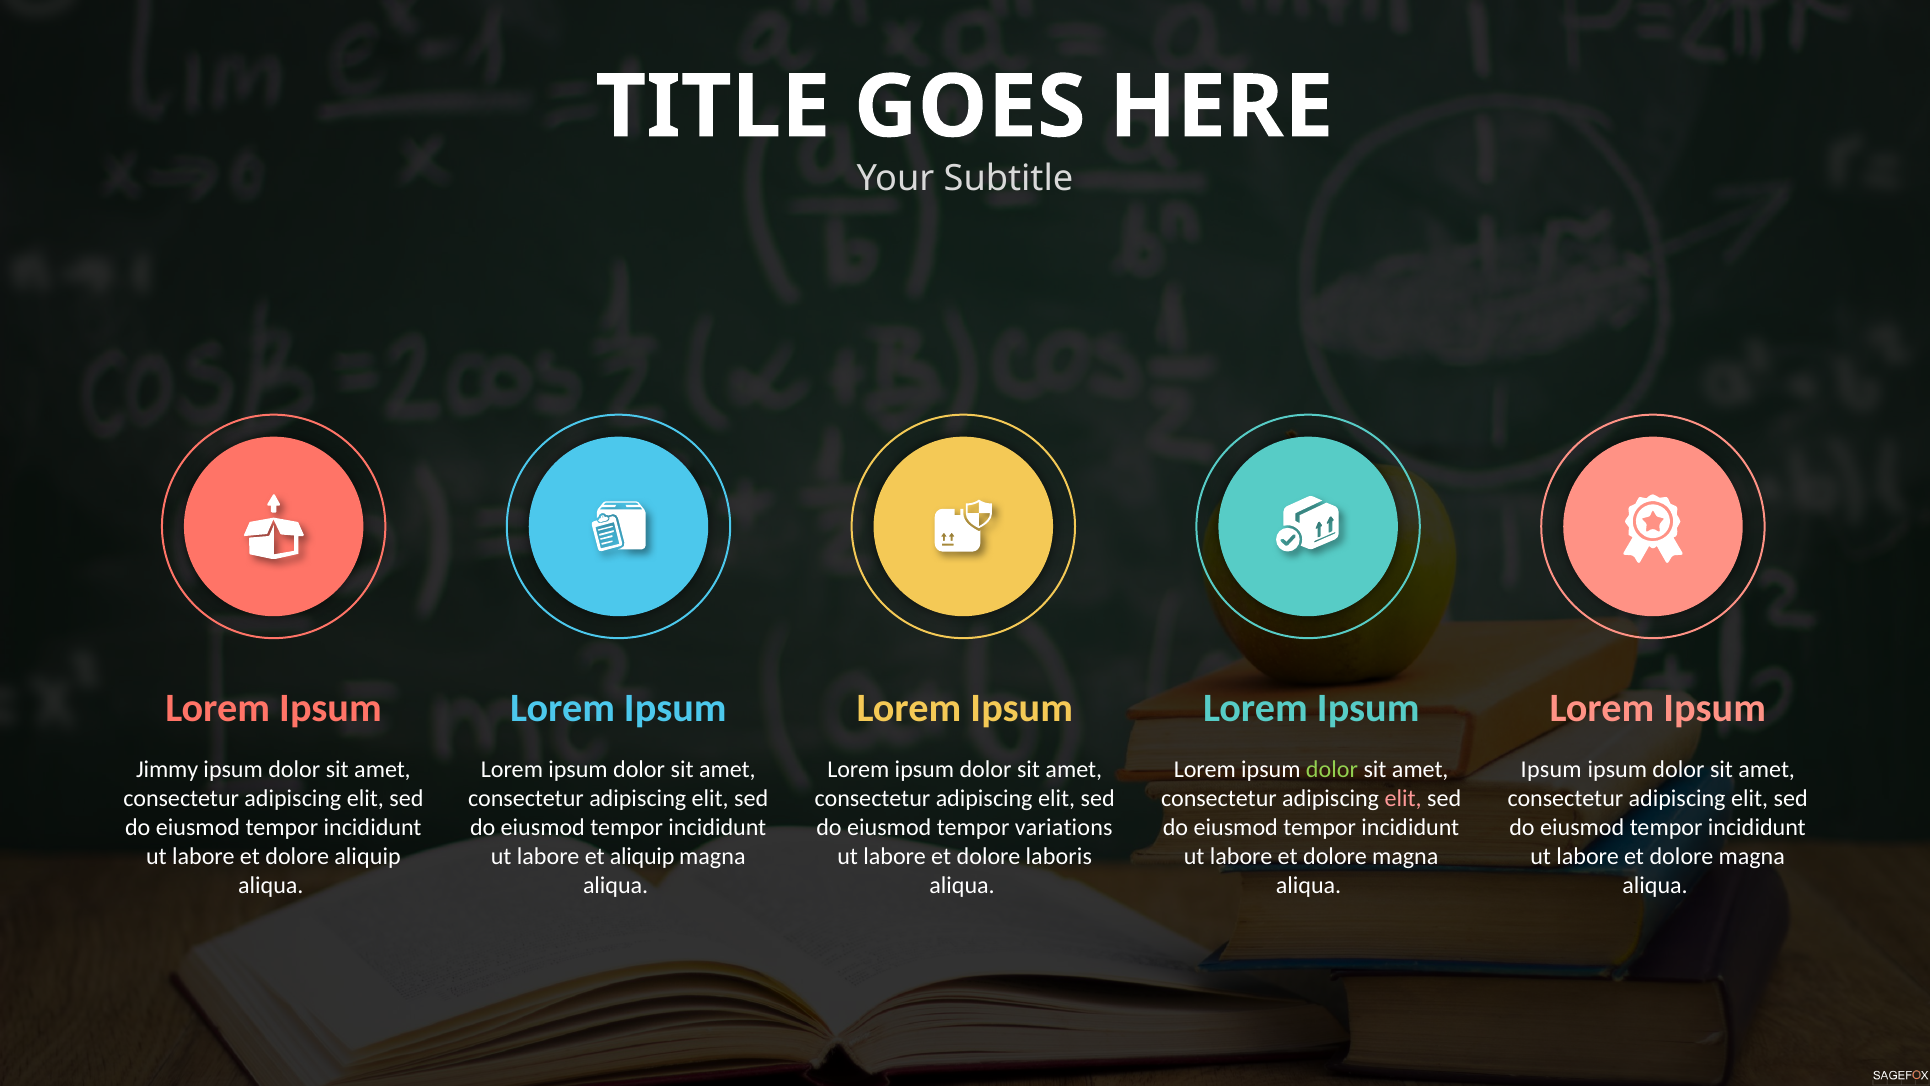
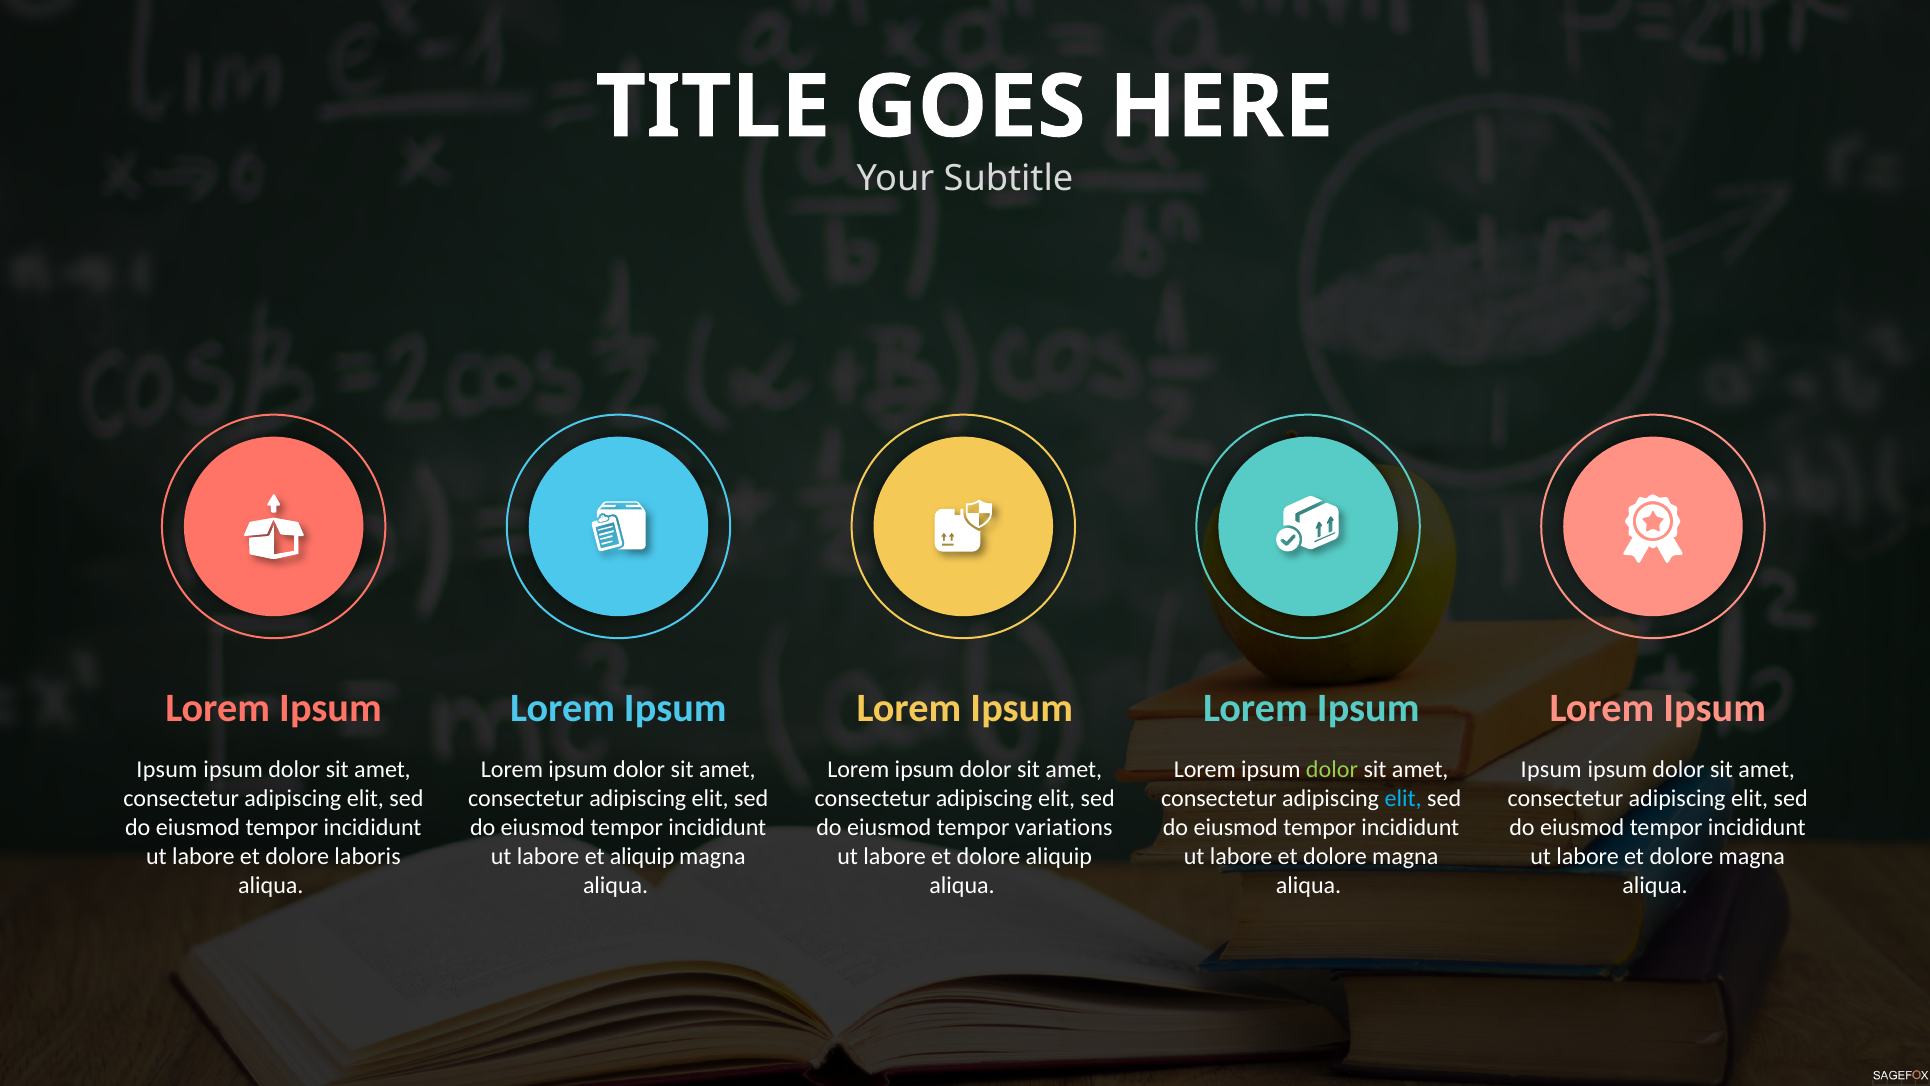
Jimmy at (167, 769): Jimmy -> Ipsum
elit at (1403, 798) colour: pink -> light blue
dolore aliquip: aliquip -> laboris
dolore laboris: laboris -> aliquip
